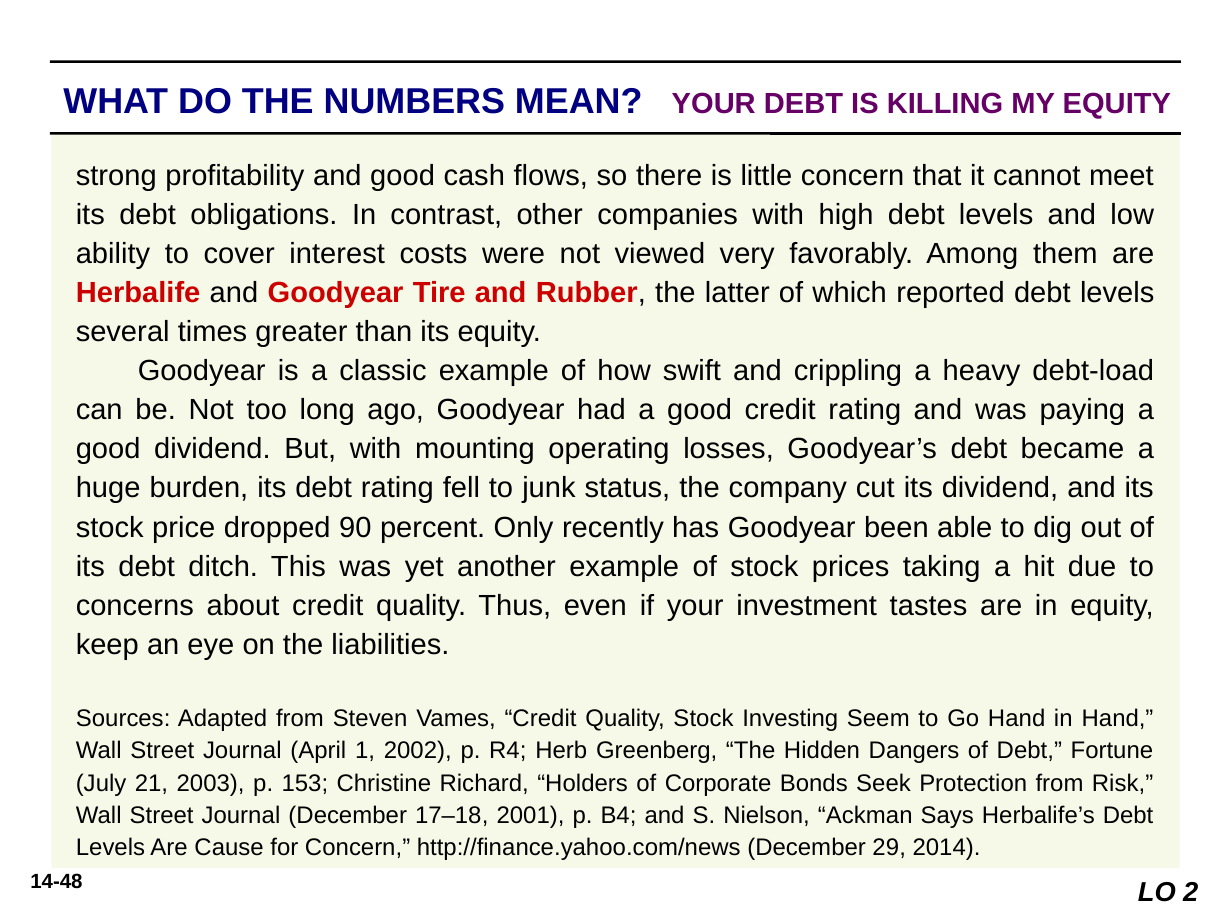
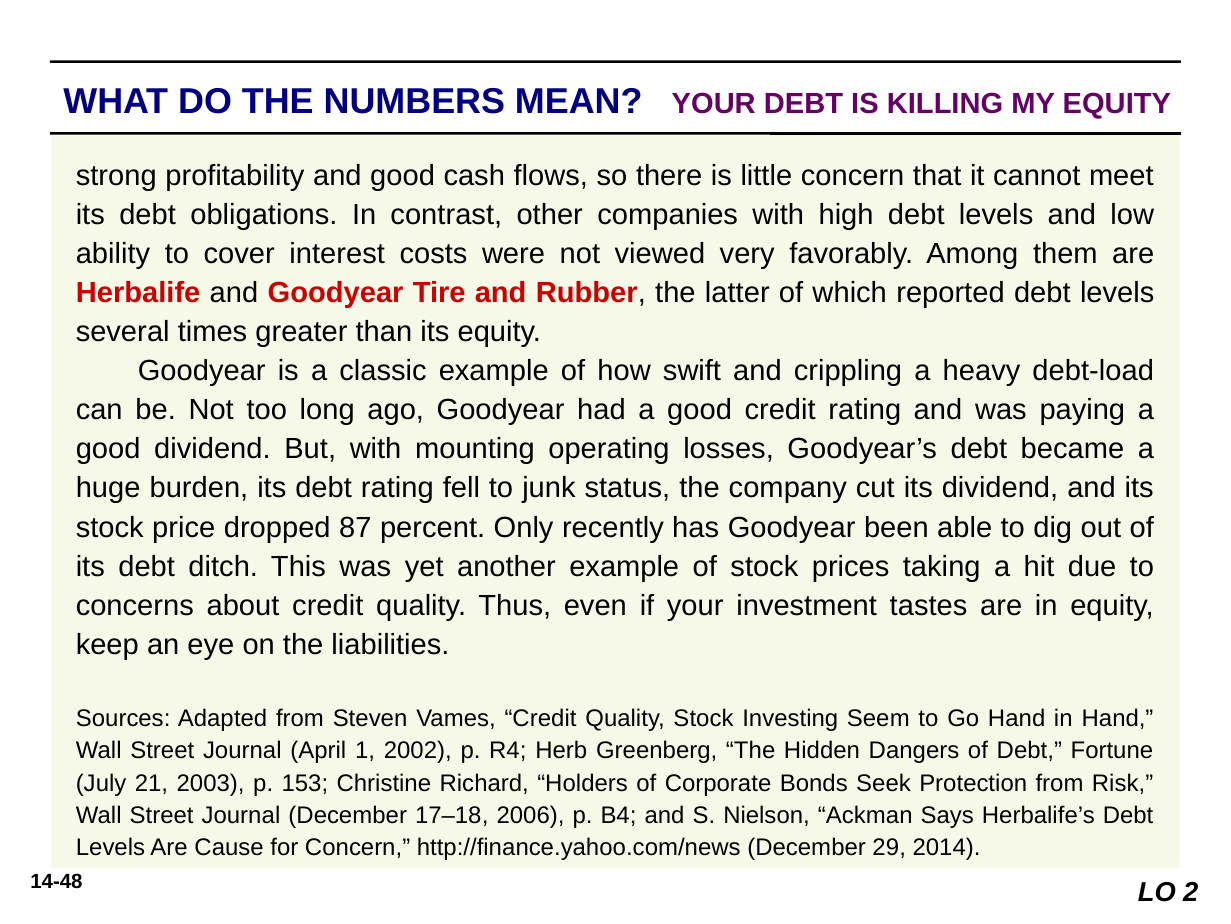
90: 90 -> 87
2001: 2001 -> 2006
